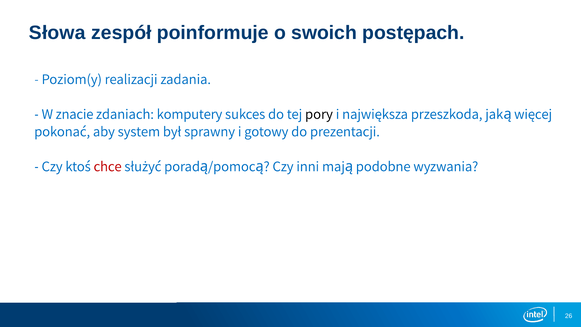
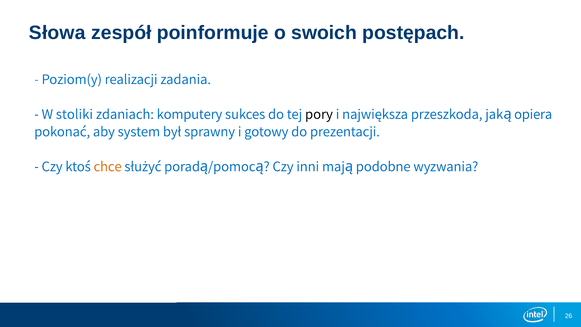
znacie: znacie -> stoliki
więcej: więcej -> opiera
chce colour: red -> orange
